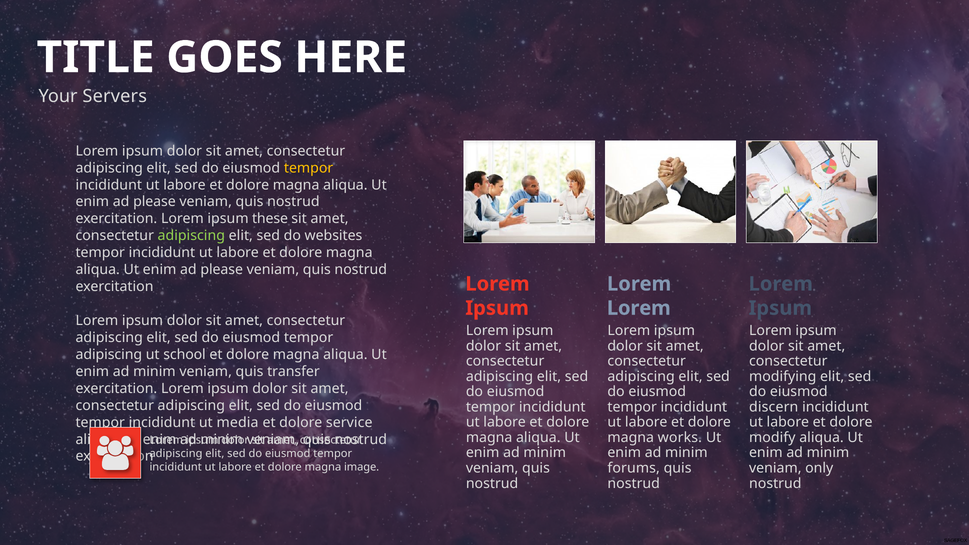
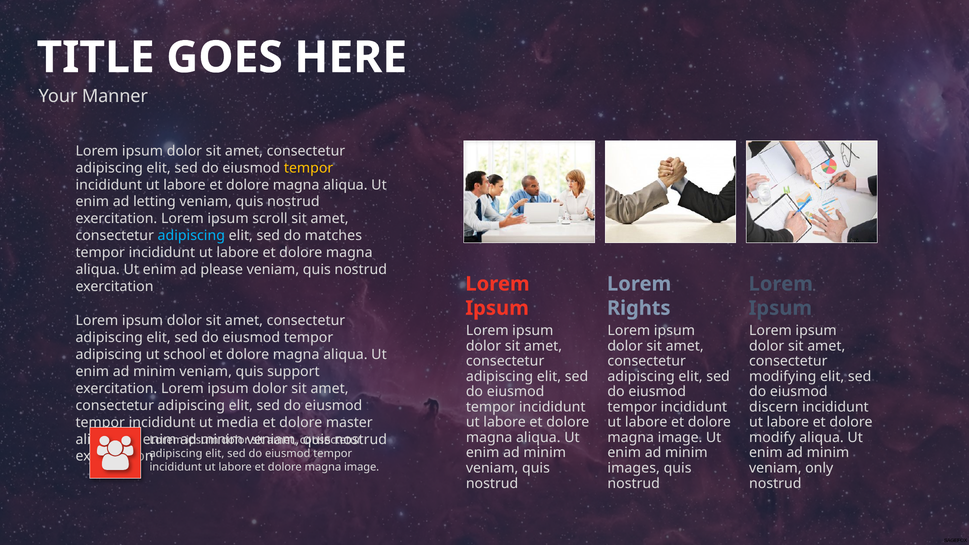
Servers: Servers -> Manner
please at (154, 202): please -> letting
these: these -> scroll
adipiscing at (191, 236) colour: light green -> light blue
websites: websites -> matches
Lorem at (639, 308): Lorem -> Rights
transfer: transfer -> support
service: service -> master
works at (680, 438): works -> image
forums: forums -> images
